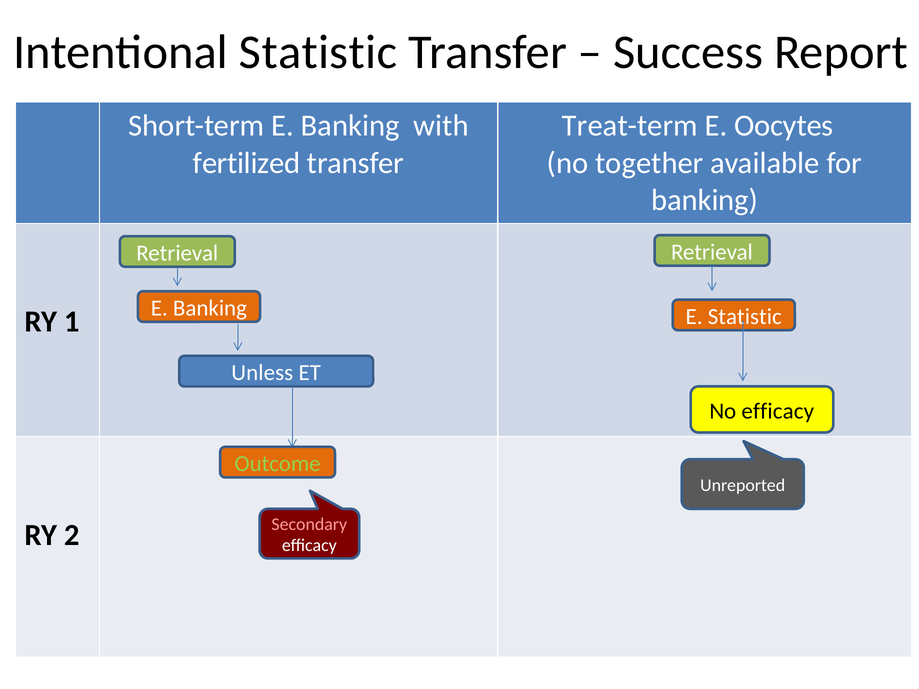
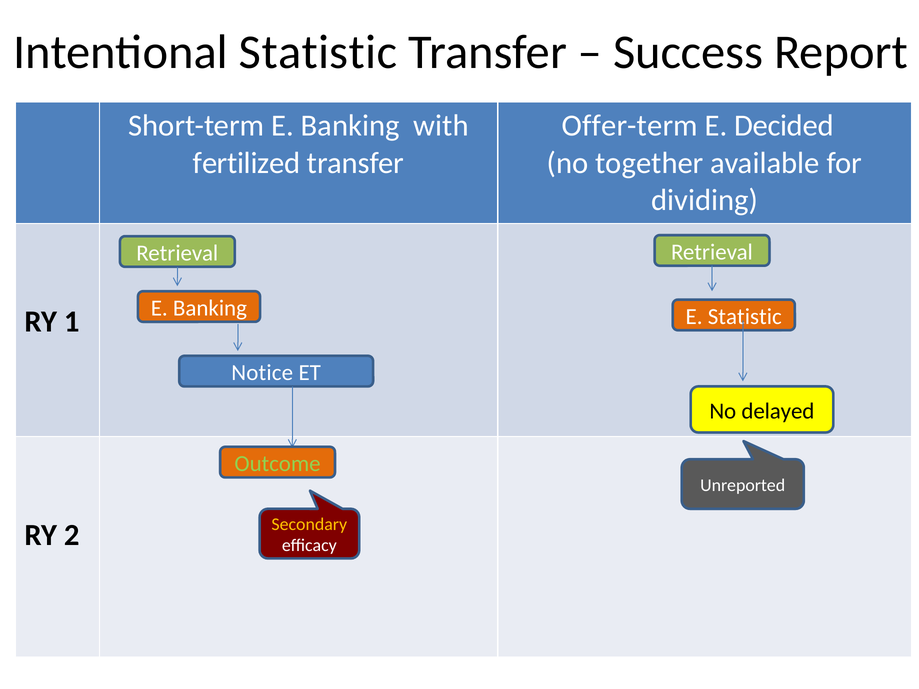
Treat-term: Treat-term -> Offer-term
Oocytes: Oocytes -> Decided
banking at (705, 200): banking -> dividing
Unless: Unless -> Notice
No efficacy: efficacy -> delayed
Secondary colour: pink -> yellow
